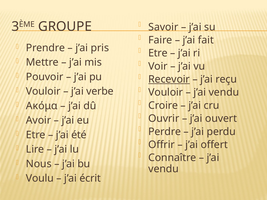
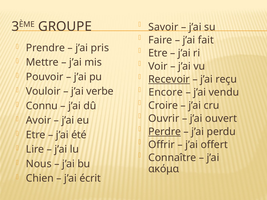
Vouloir at (166, 92): Vouloir -> Encore
Ακόμα: Ακόμα -> Connu
Perdre underline: none -> present
vendu at (164, 169): vendu -> ακόμα
Voulu: Voulu -> Chien
